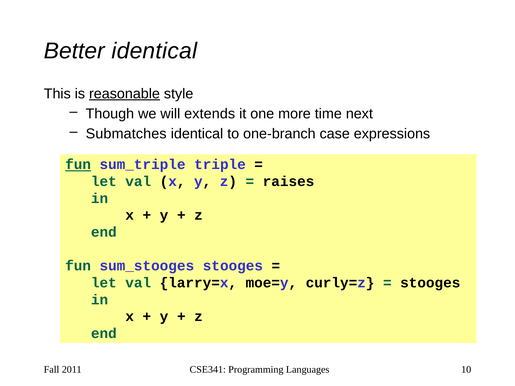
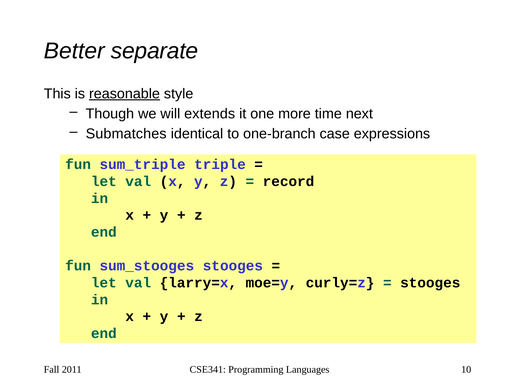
Better identical: identical -> separate
fun at (78, 165) underline: present -> none
raises: raises -> record
